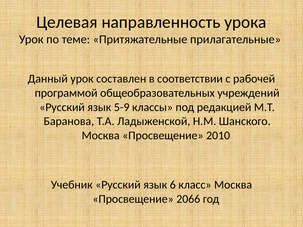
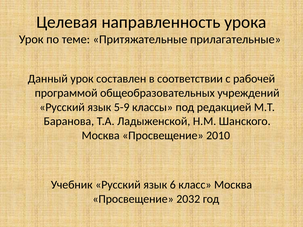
2066: 2066 -> 2032
